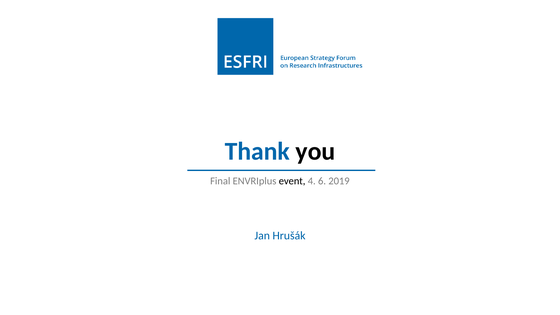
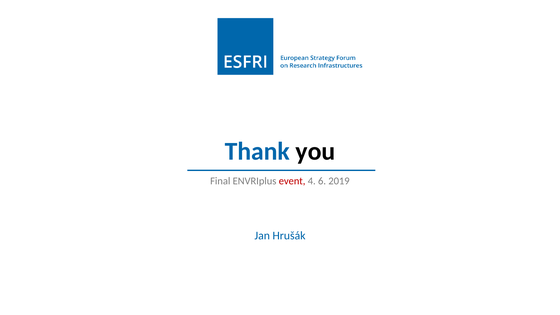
event colour: black -> red
